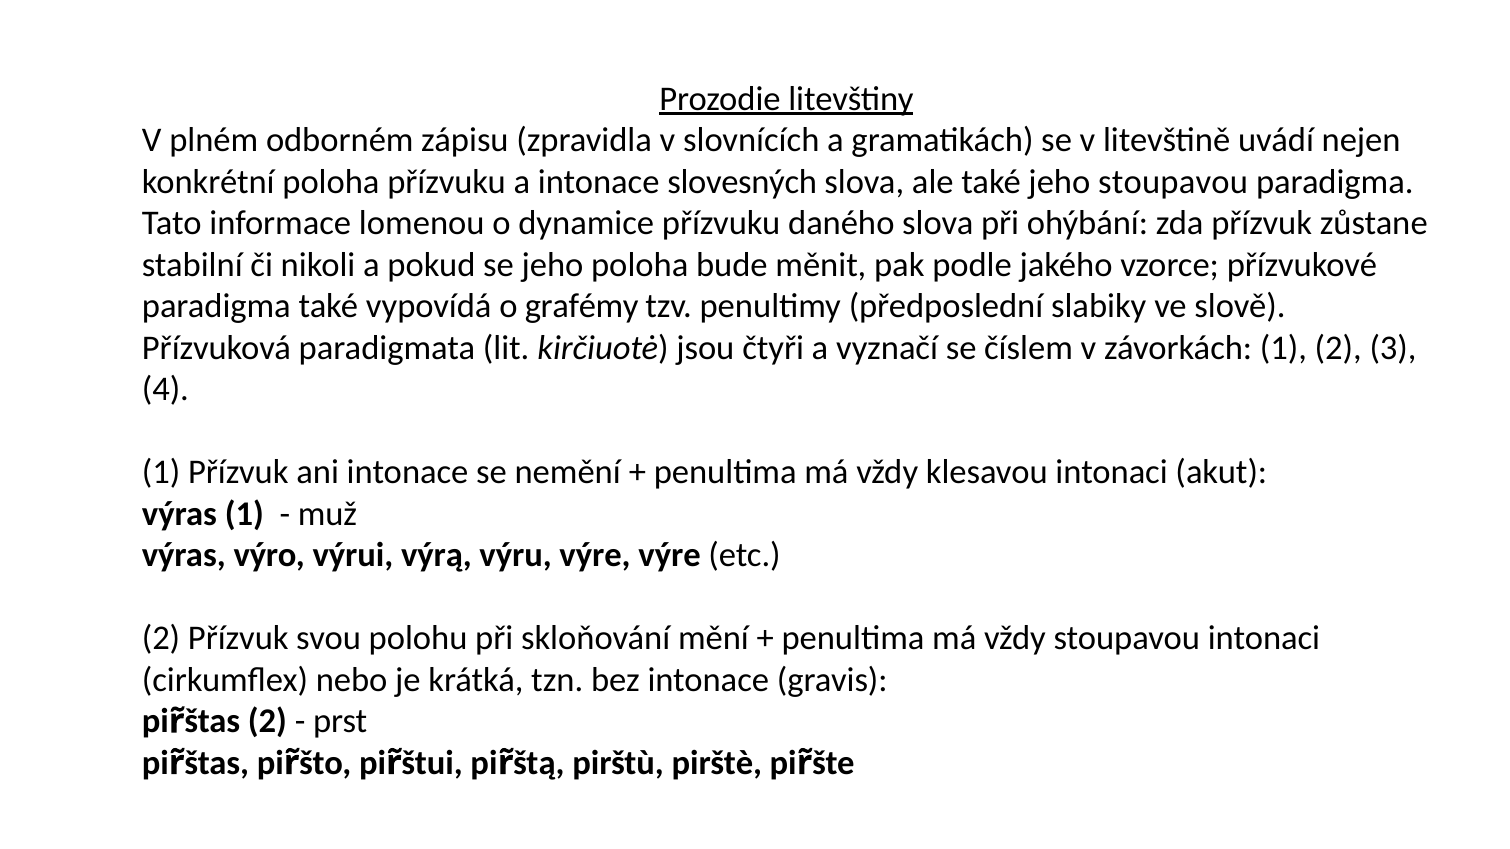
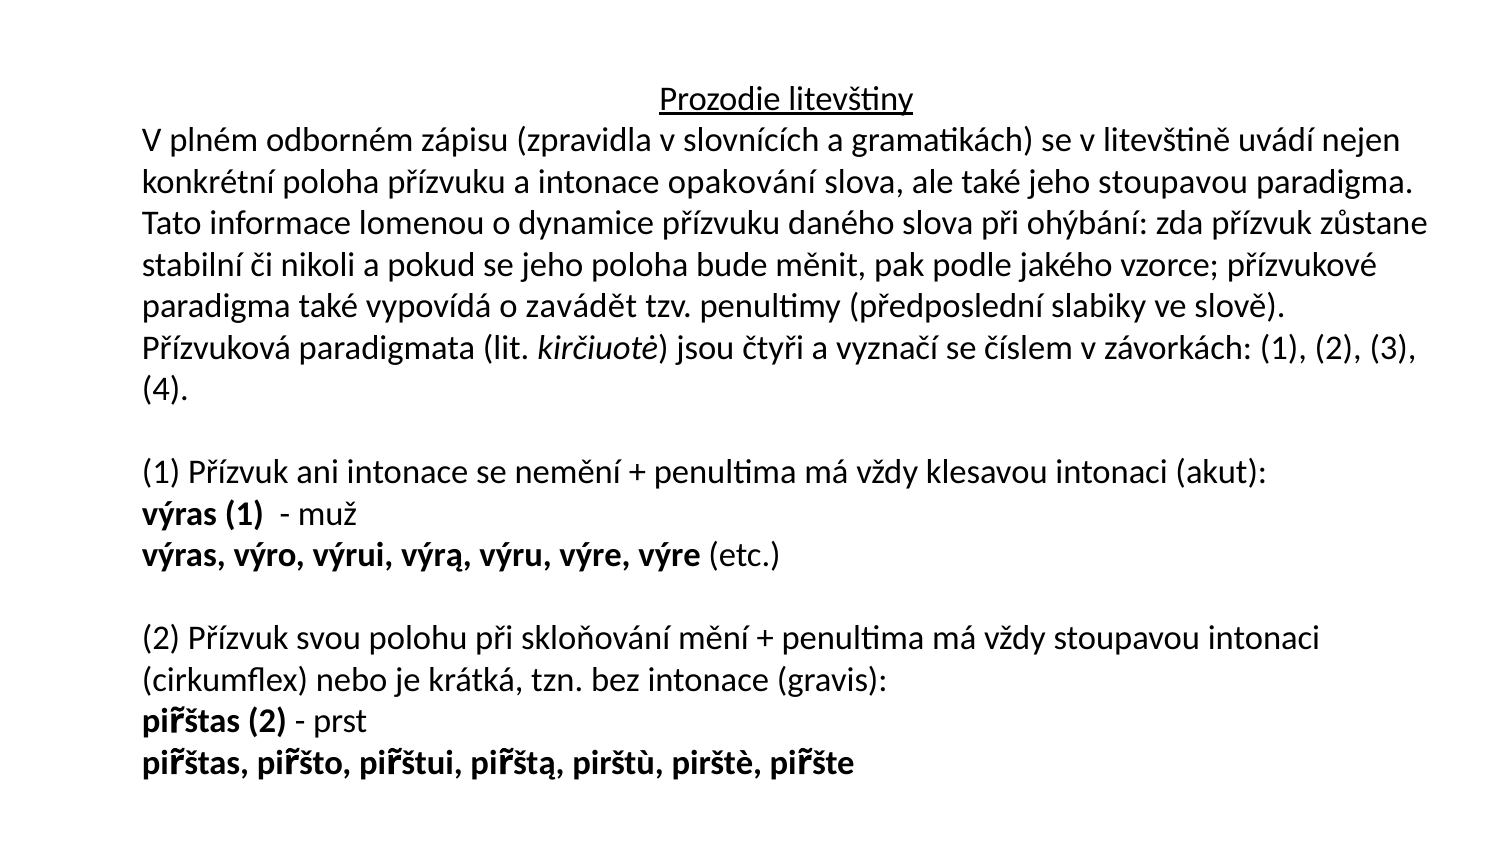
slovesných: slovesných -> opakování
grafémy: grafémy -> zavádět
